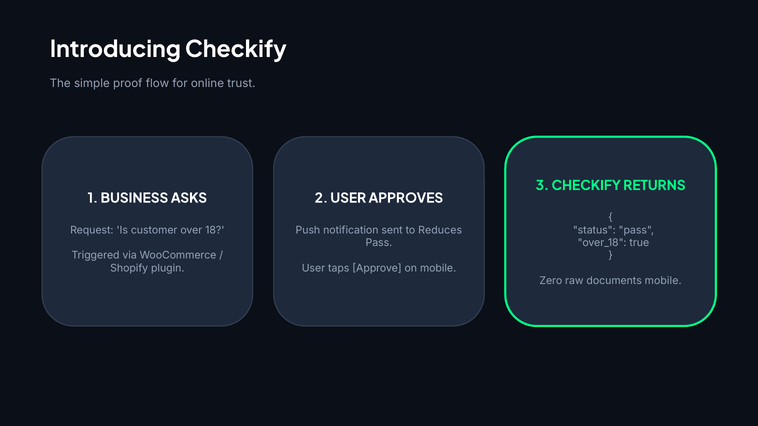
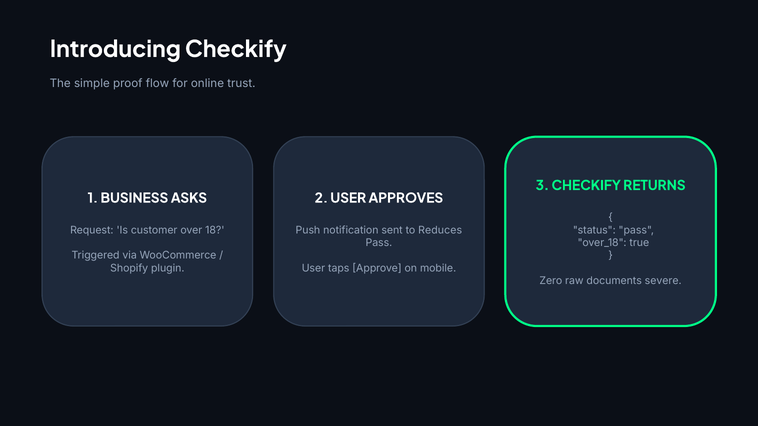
documents mobile: mobile -> severe
